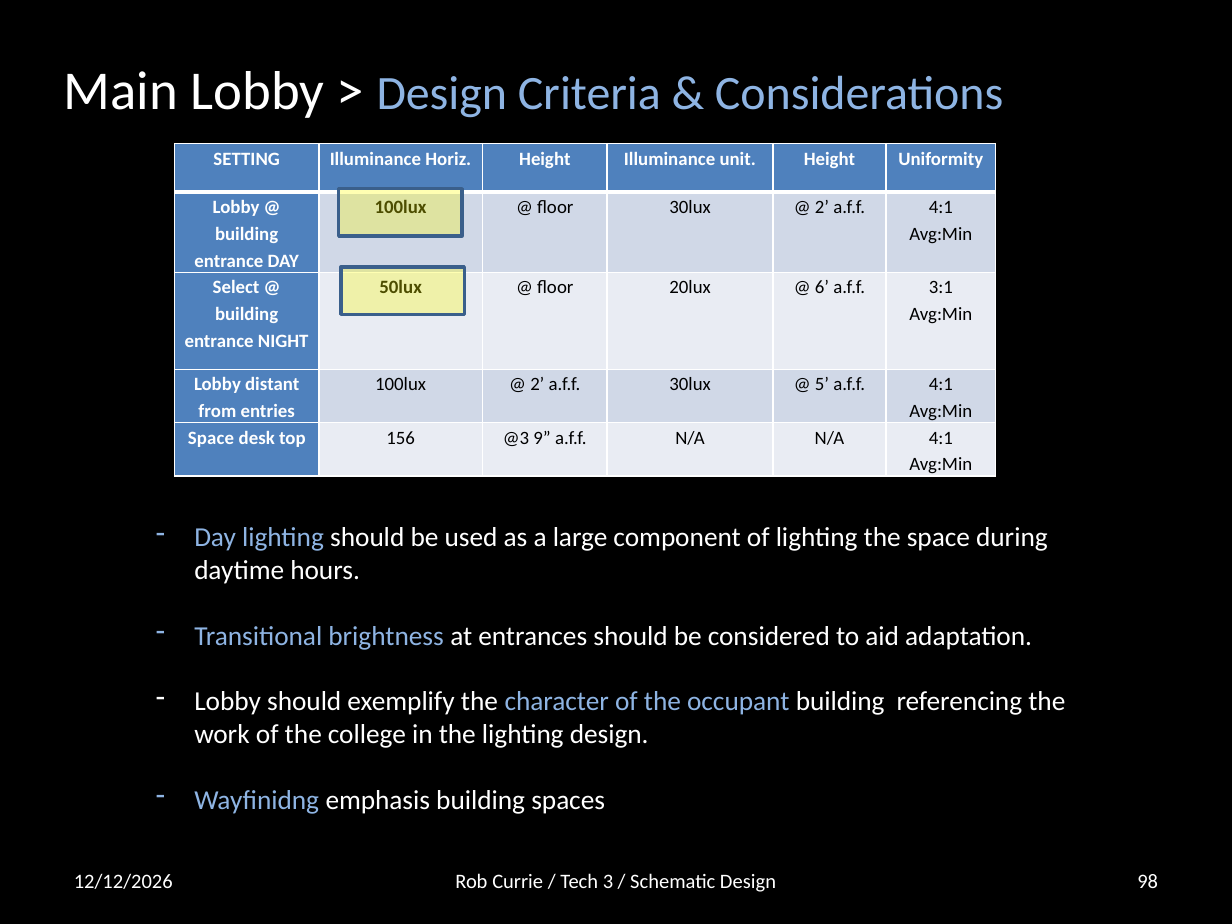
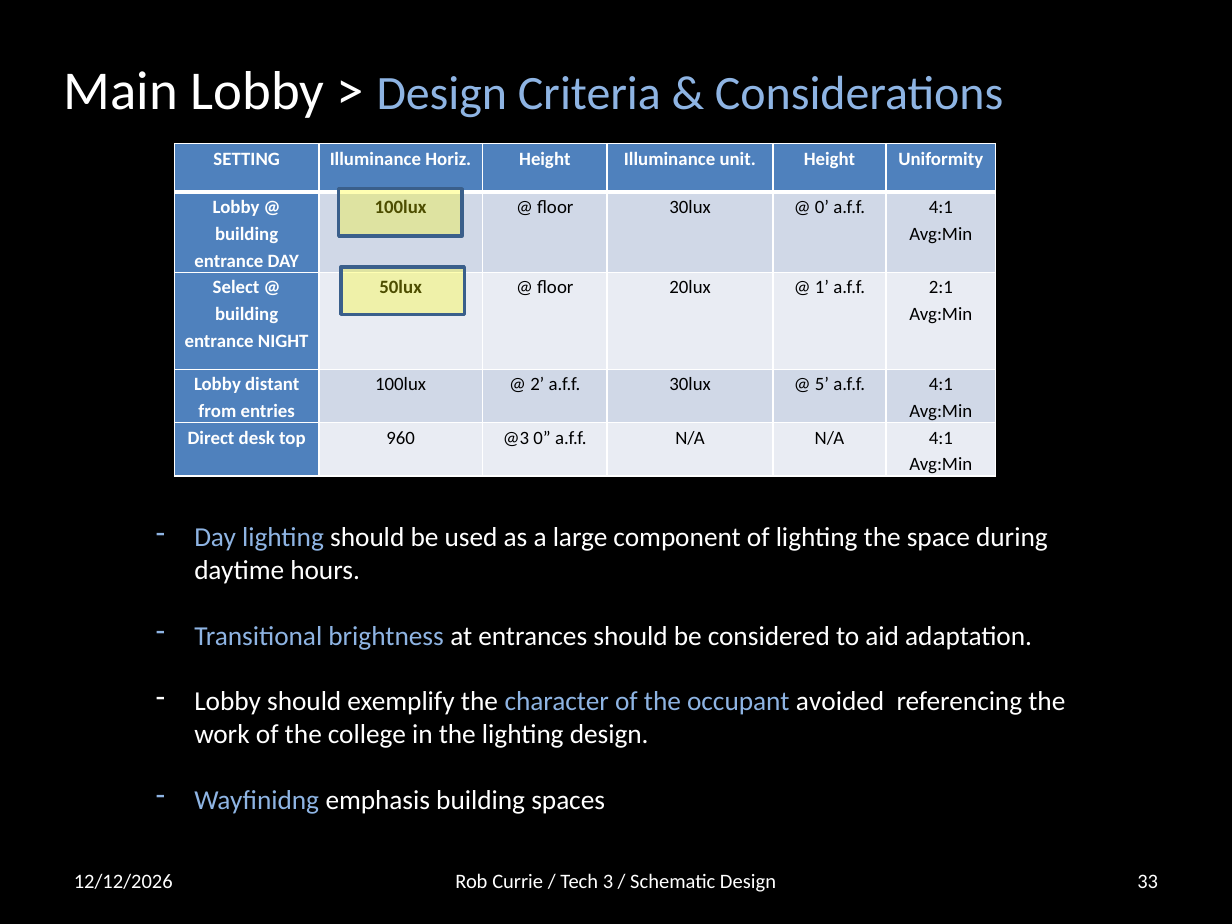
2 at (822, 208): 2 -> 0
6: 6 -> 1
3:1: 3:1 -> 2:1
Space at (211, 438): Space -> Direct
156: 156 -> 960
@3 9: 9 -> 0
occupant building: building -> avoided
98: 98 -> 33
